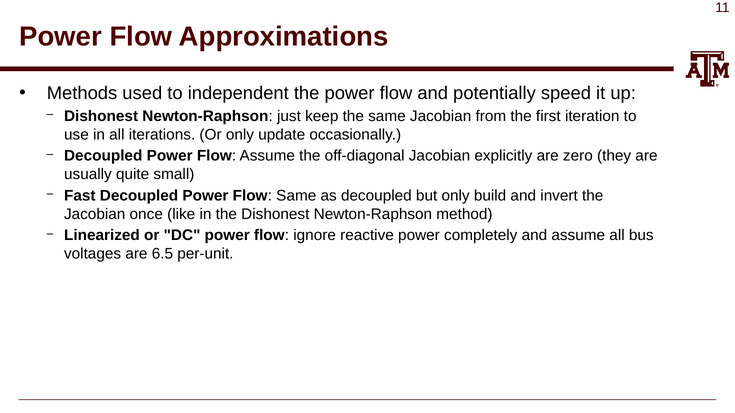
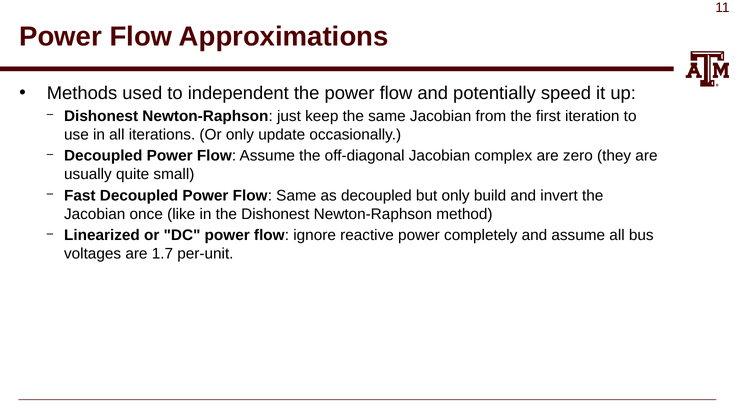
explicitly: explicitly -> complex
6.5: 6.5 -> 1.7
